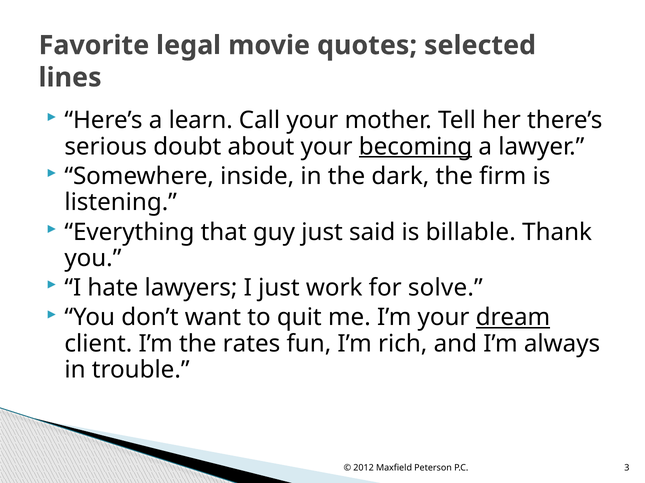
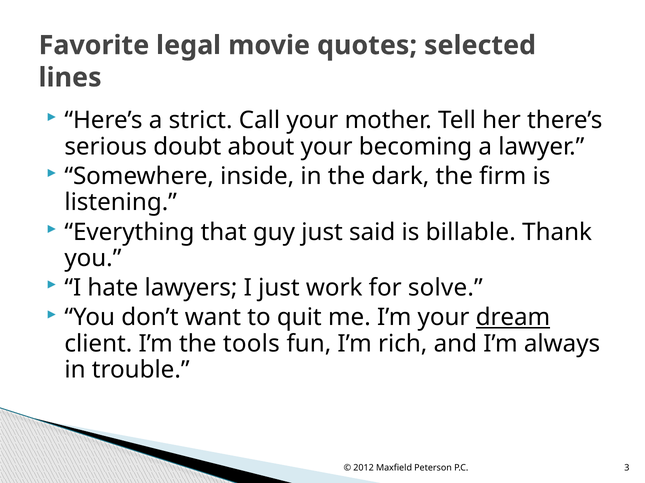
learn: learn -> strict
becoming underline: present -> none
rates: rates -> tools
